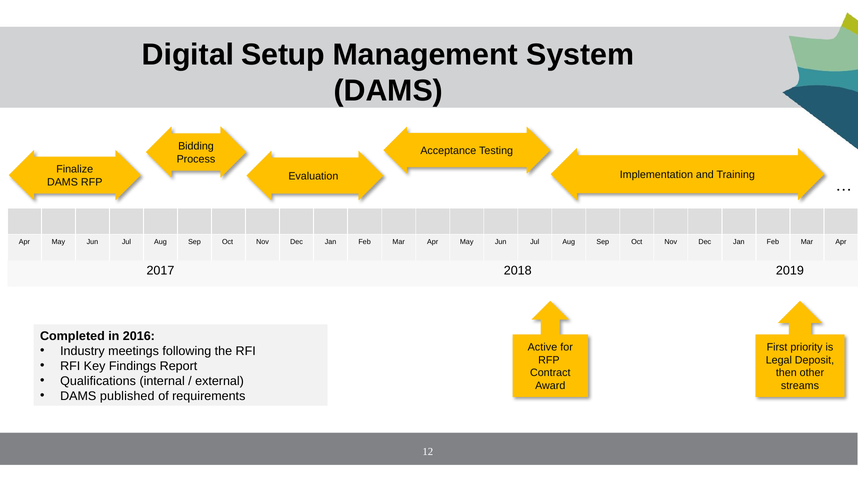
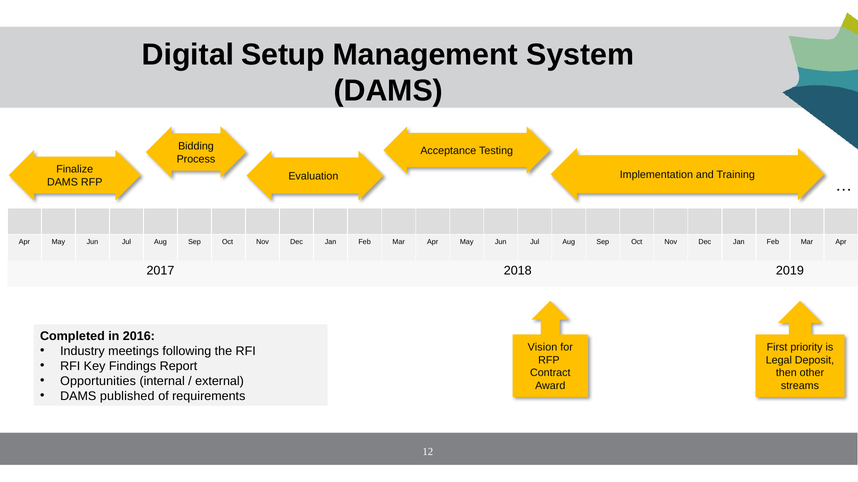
Active: Active -> Vision
Qualifications: Qualifications -> Opportunities
